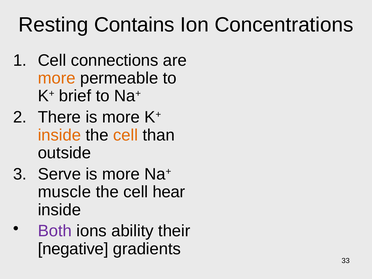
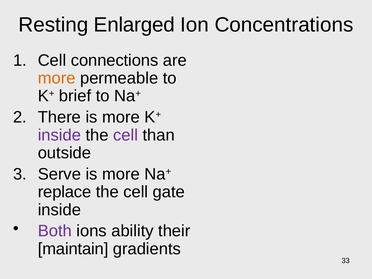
Contains: Contains -> Enlarged
inside at (59, 135) colour: orange -> purple
cell at (126, 135) colour: orange -> purple
muscle: muscle -> replace
hear: hear -> gate
negative: negative -> maintain
